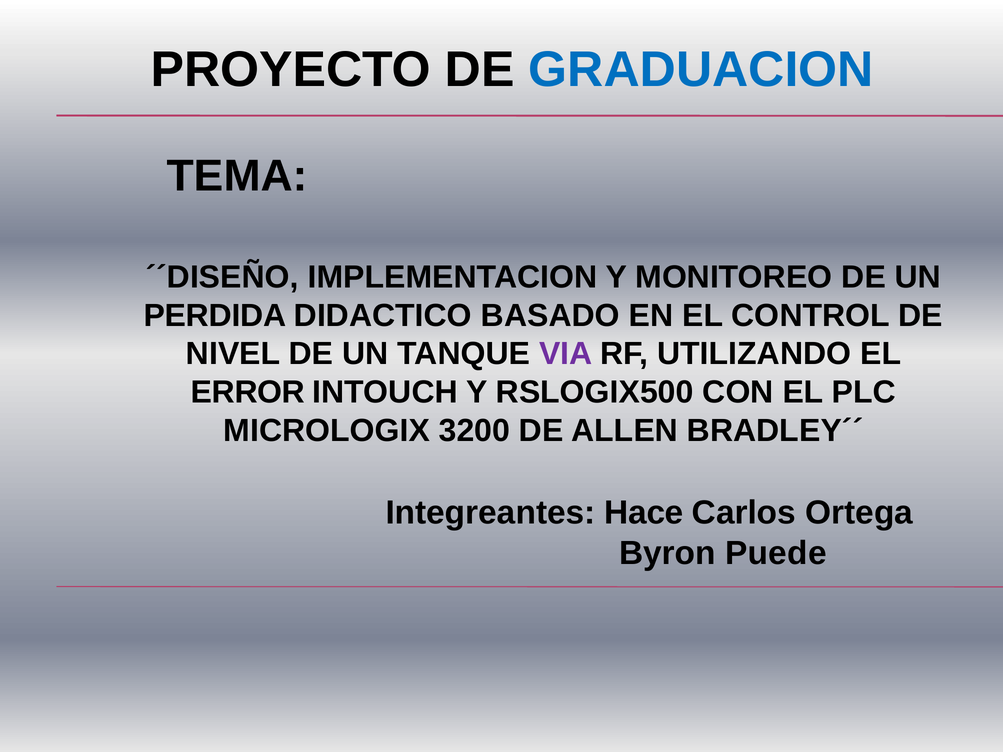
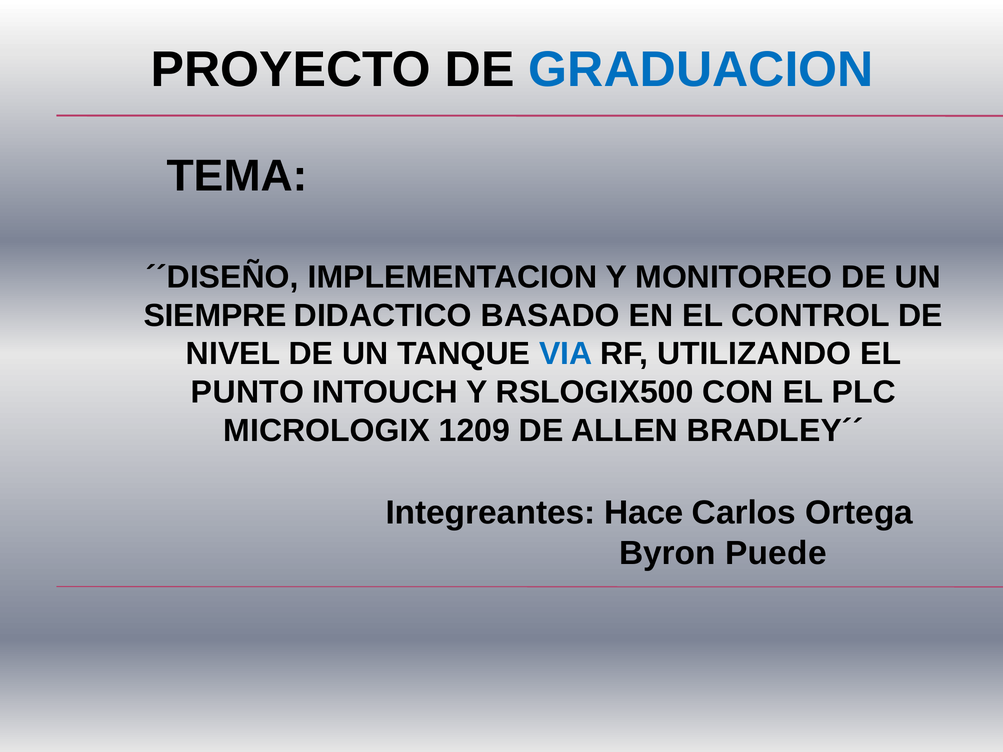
PERDIDA: PERDIDA -> SIEMPRE
VIA colour: purple -> blue
ERROR: ERROR -> PUNTO
3200: 3200 -> 1209
